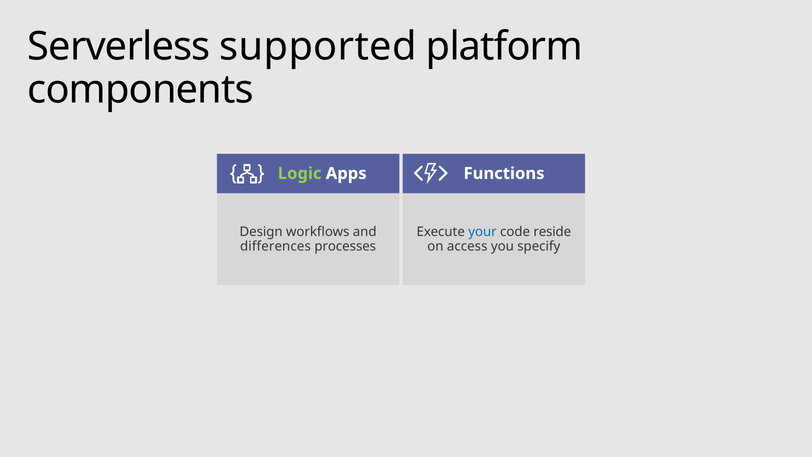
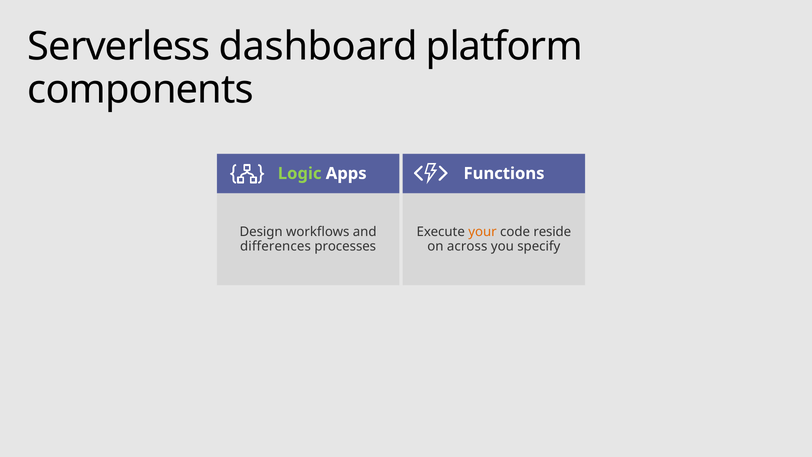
supported: supported -> dashboard
your colour: blue -> orange
access: access -> across
